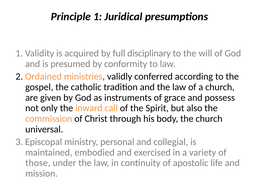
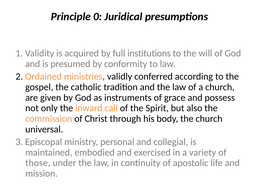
Principle 1: 1 -> 0
disciplinary: disciplinary -> institutions
